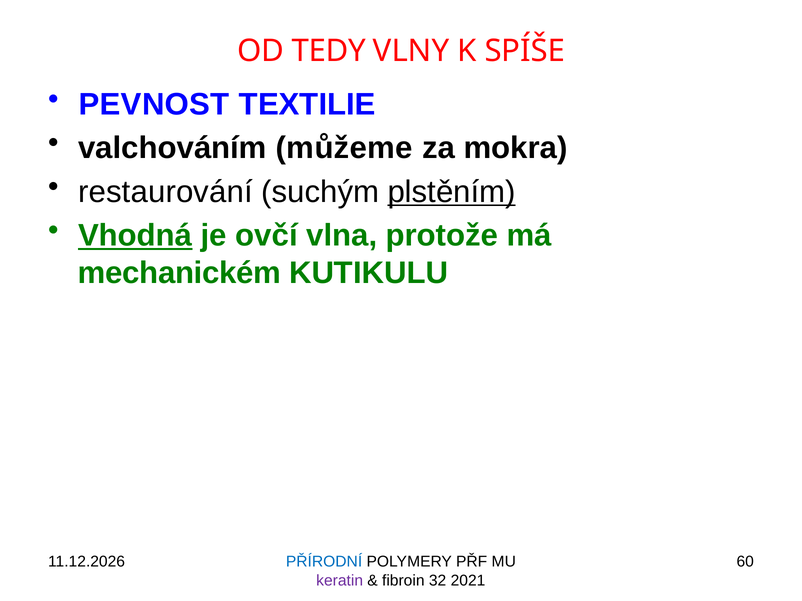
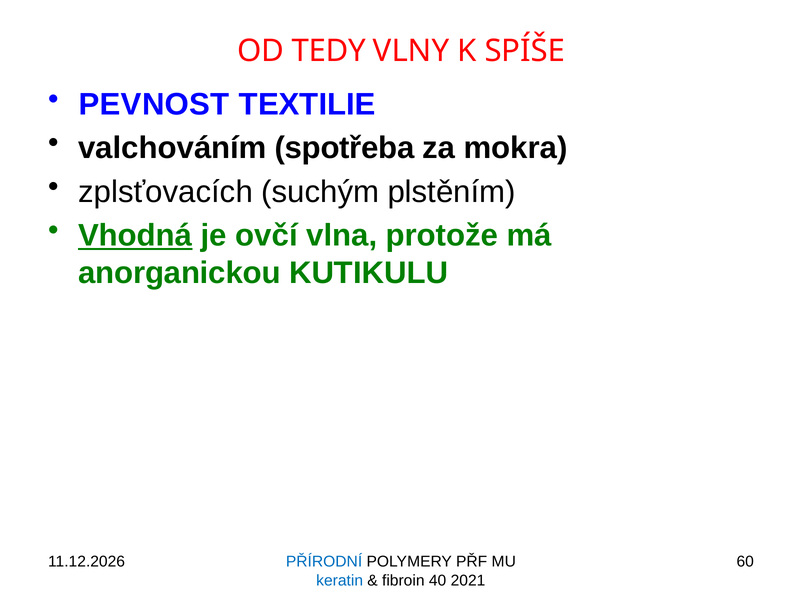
můžeme: můžeme -> spotřeba
restaurování: restaurování -> zplsťovacích
plstěním underline: present -> none
mechanickém: mechanickém -> anorganickou
keratin colour: purple -> blue
32: 32 -> 40
